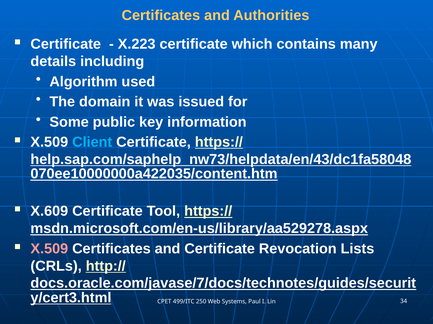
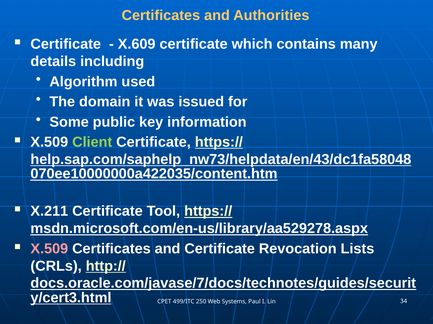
X.223: X.223 -> X.609
Client colour: light blue -> light green
X.609: X.609 -> X.211
